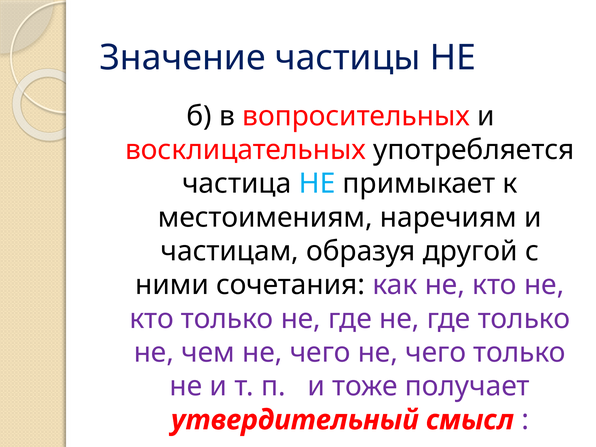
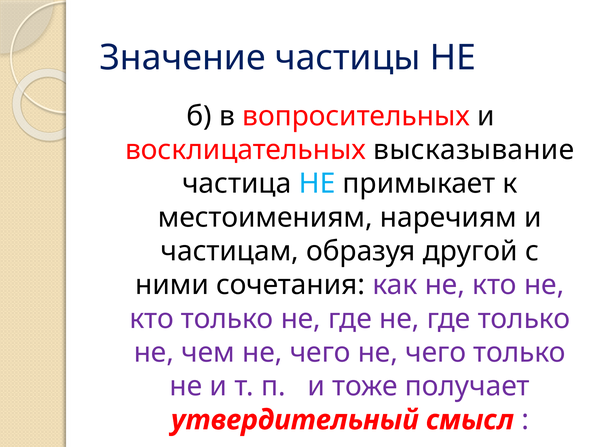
употребляется: употребляется -> высказывание
